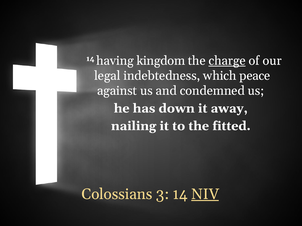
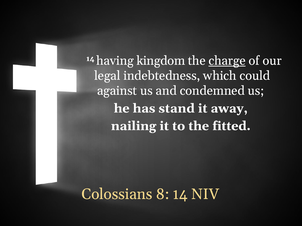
peace: peace -> could
down: down -> stand
3: 3 -> 8
NIV underline: present -> none
